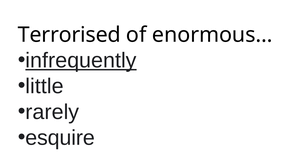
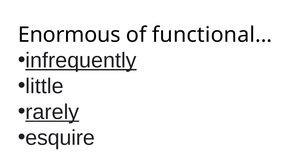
Terrorised: Terrorised -> Enormous
enormous…: enormous… -> functional…
rarely underline: none -> present
